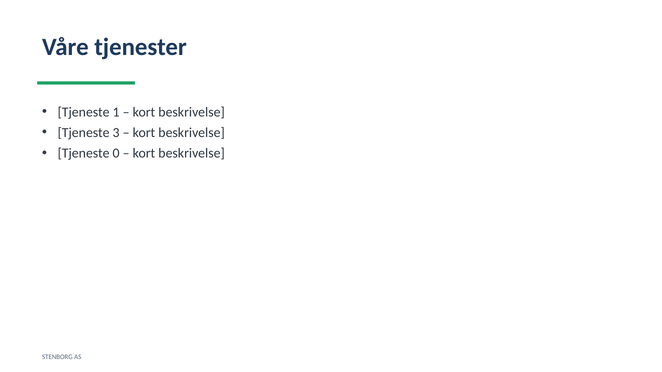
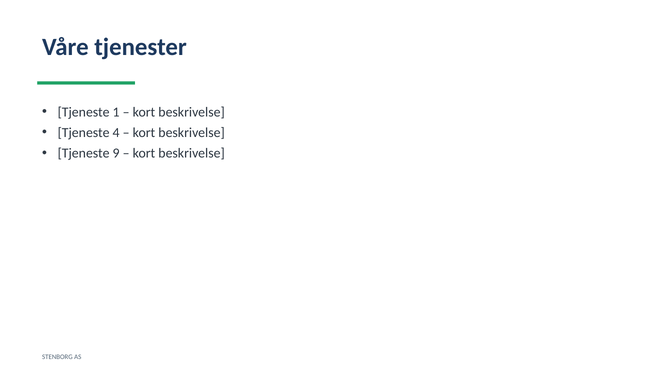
3: 3 -> 4
0: 0 -> 9
